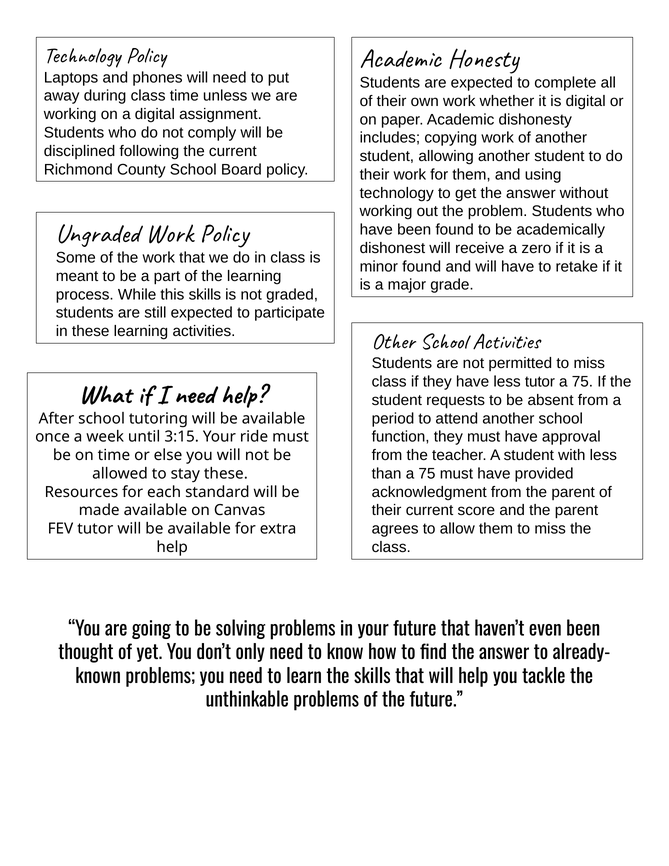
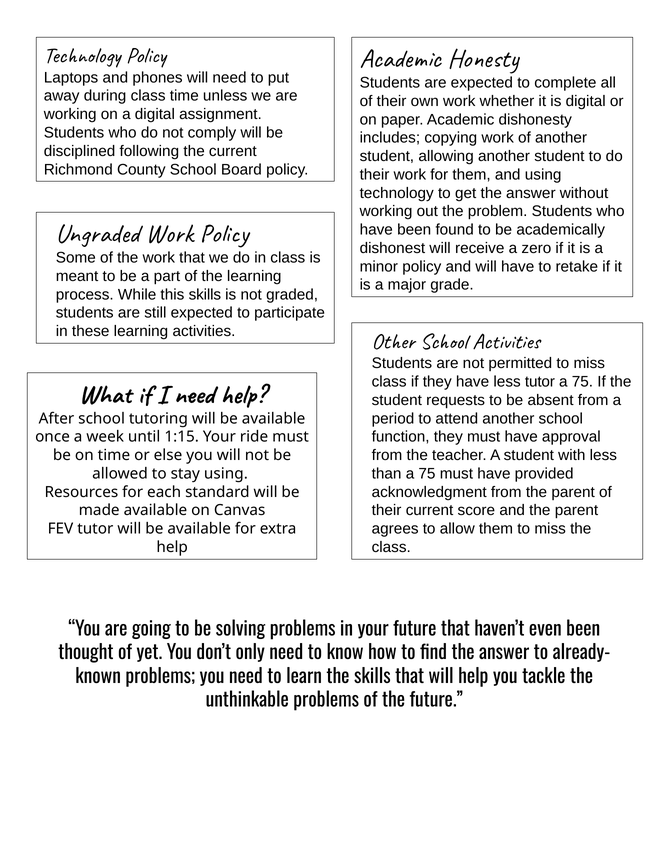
minor found: found -> policy
3:15: 3:15 -> 1:15
stay these: these -> using
